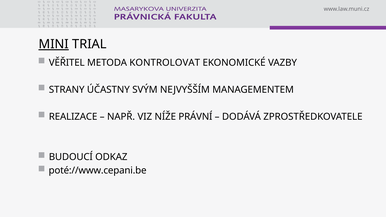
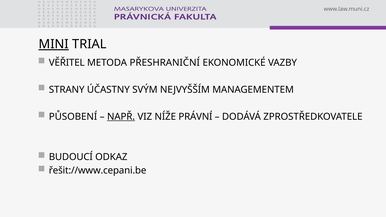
KONTROLOVAT: KONTROLOVAT -> PŘESHRANIČNÍ
REALIZACE: REALIZACE -> PŮSOBENÍ
NAPŘ underline: none -> present
poté://www.cepani.be: poté://www.cepani.be -> řešit://www.cepani.be
